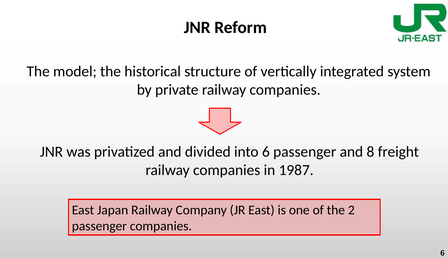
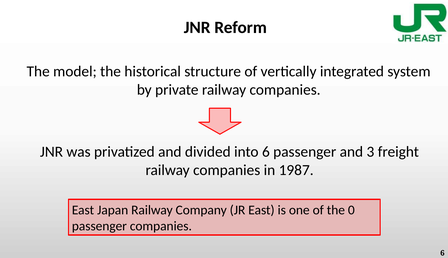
8: 8 -> 3
2: 2 -> 0
